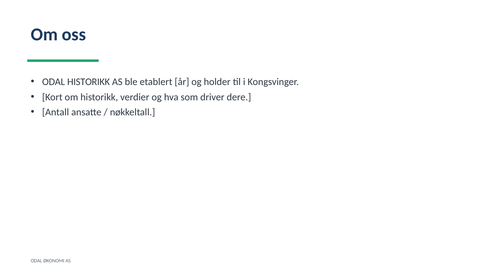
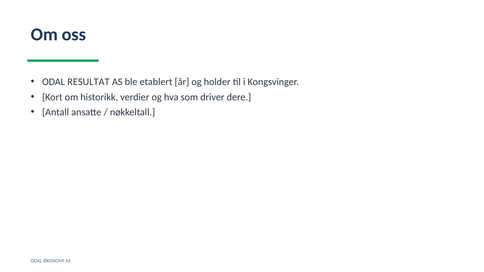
ODAL HISTORIKK: HISTORIKK -> RESULTAT
